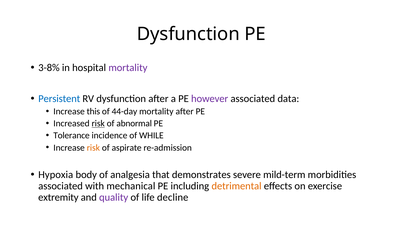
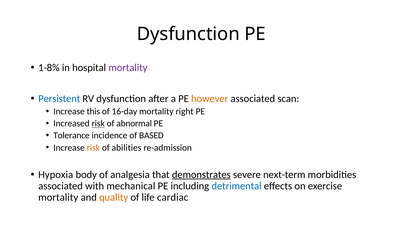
3-8%: 3-8% -> 1-8%
however colour: purple -> orange
data: data -> scan
44-day: 44-day -> 16-day
mortality after: after -> right
WHILE: WHILE -> BASED
aspirate: aspirate -> abilities
demonstrates underline: none -> present
mild-term: mild-term -> next-term
detrimental colour: orange -> blue
extremity at (58, 197): extremity -> mortality
quality colour: purple -> orange
decline: decline -> cardiac
